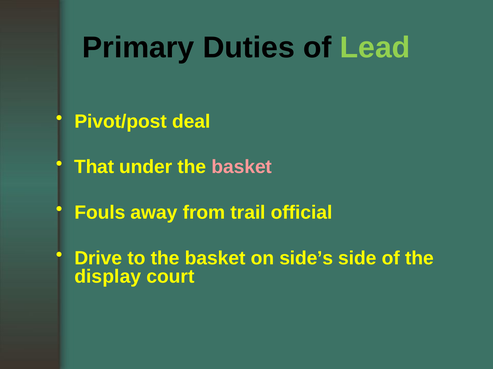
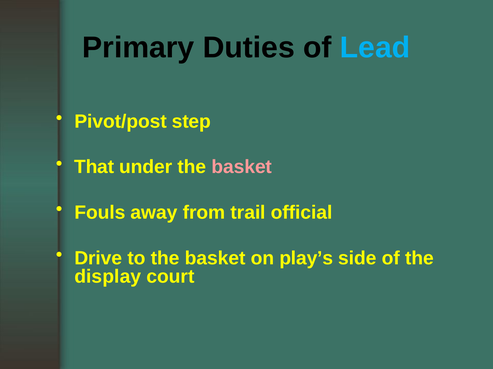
Lead colour: light green -> light blue
deal: deal -> step
side’s: side’s -> play’s
